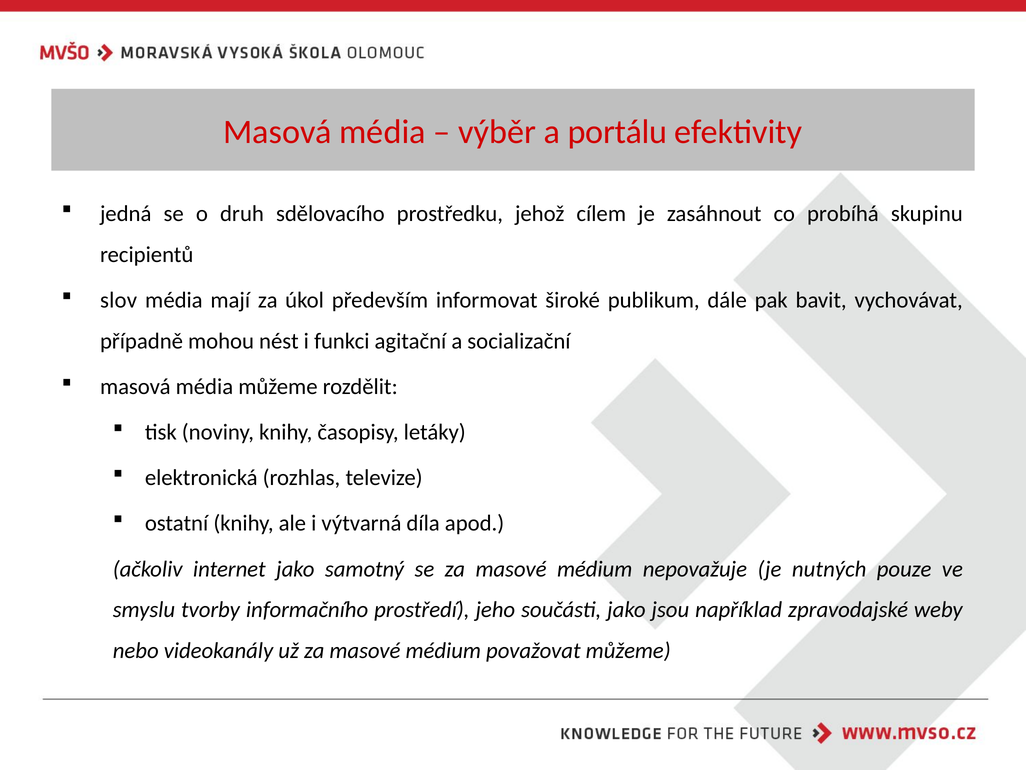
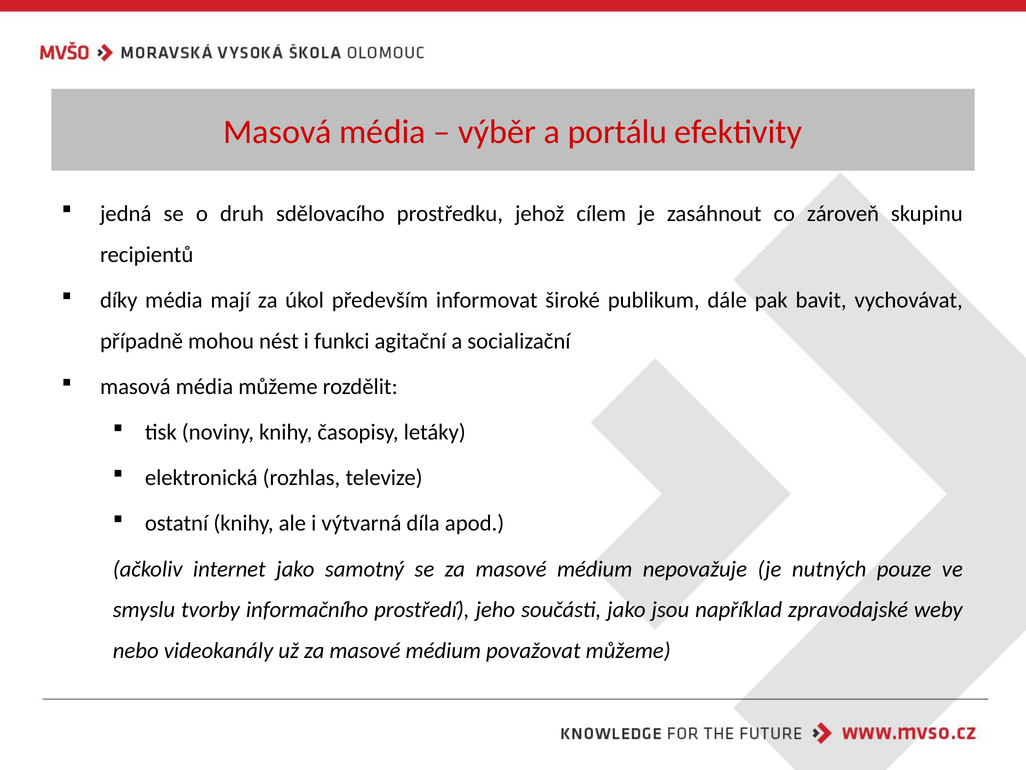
probíhá: probíhá -> zároveň
slov: slov -> díky
